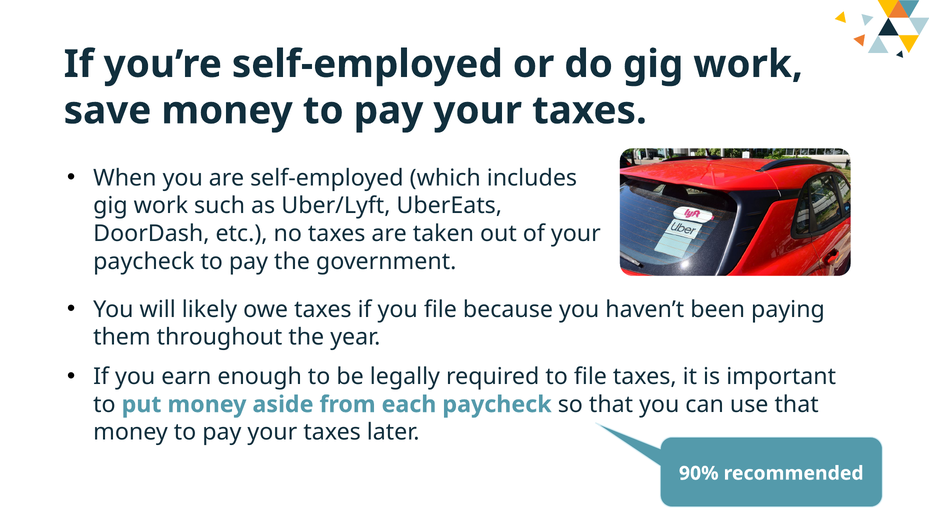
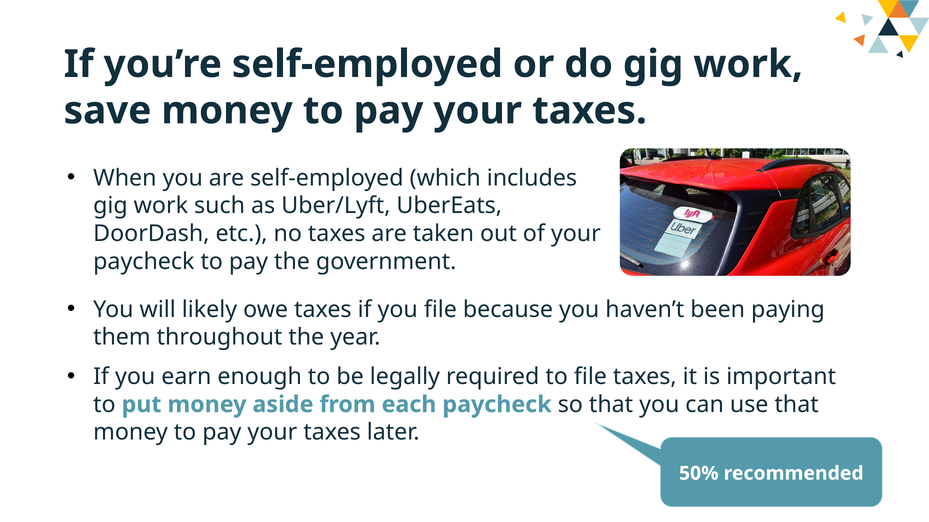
90%: 90% -> 50%
